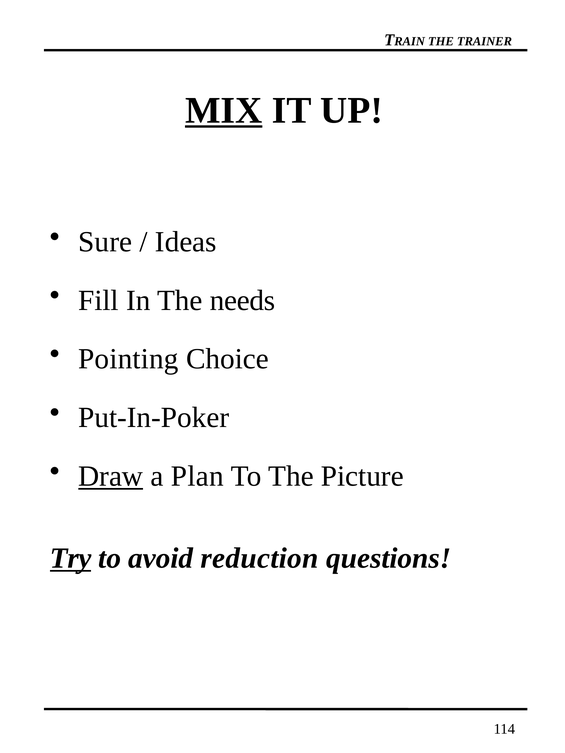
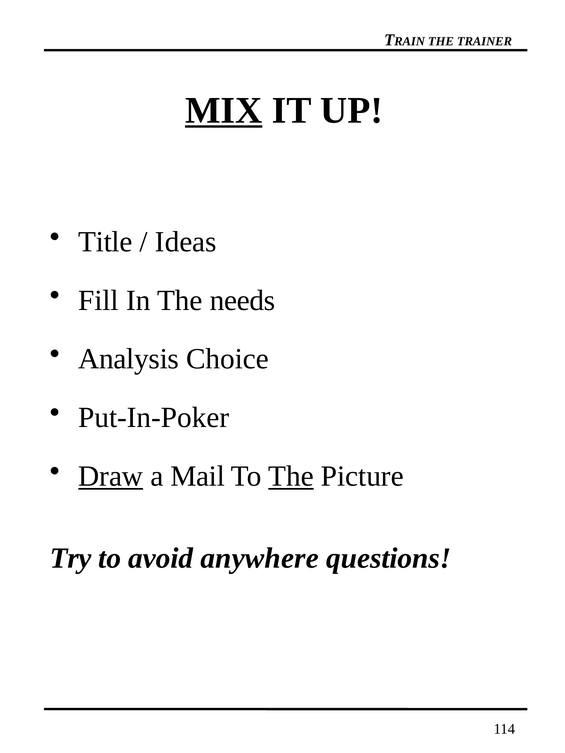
Sure: Sure -> Title
Pointing: Pointing -> Analysis
Plan: Plan -> Mail
The at (291, 476) underline: none -> present
Try underline: present -> none
reduction: reduction -> anywhere
